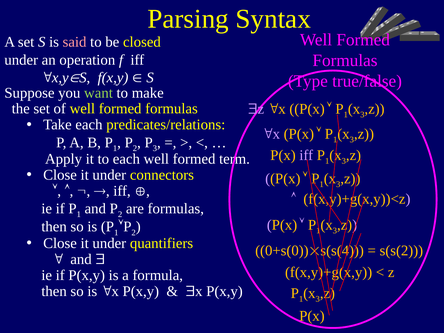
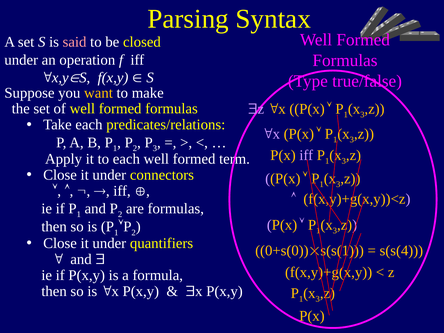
want colour: light green -> yellow
s(s(4: s(s(4 -> s(s(1
s(s(2: s(s(2 -> s(s(4
